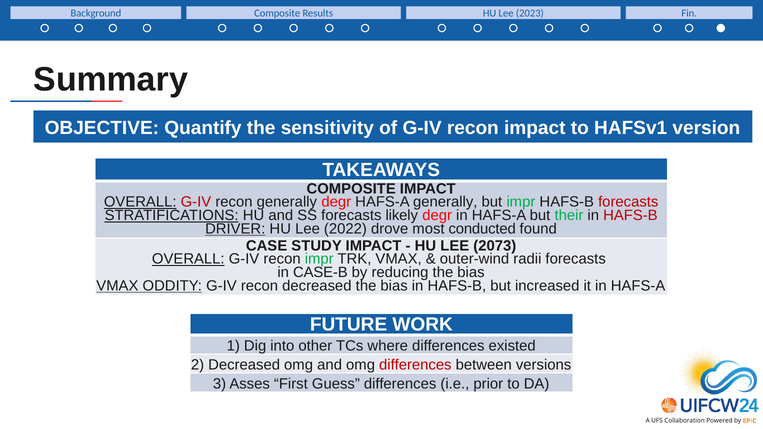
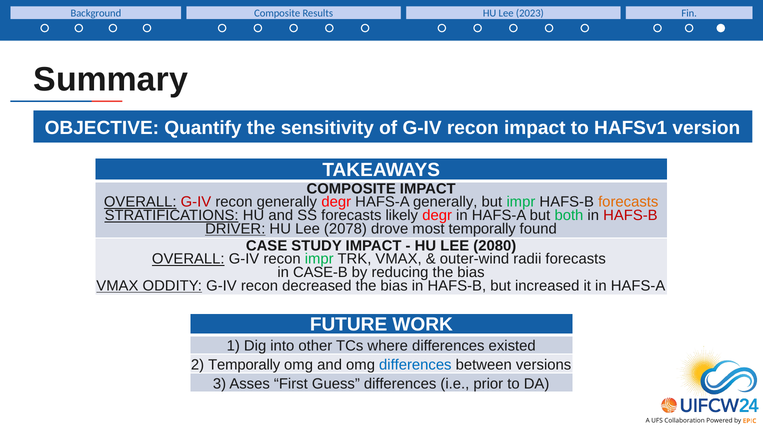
forecasts at (628, 202) colour: red -> orange
their: their -> both
2022: 2022 -> 2078
most conducted: conducted -> temporally
2073: 2073 -> 2080
2 Decreased: Decreased -> Temporally
differences at (415, 365) colour: red -> blue
